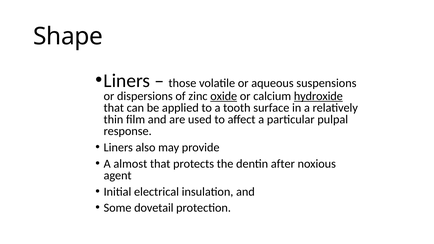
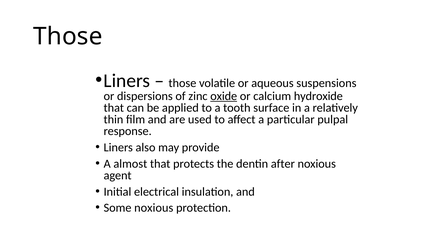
Shape at (68, 36): Shape -> Those
hydroxide underline: present -> none
Some dovetail: dovetail -> noxious
